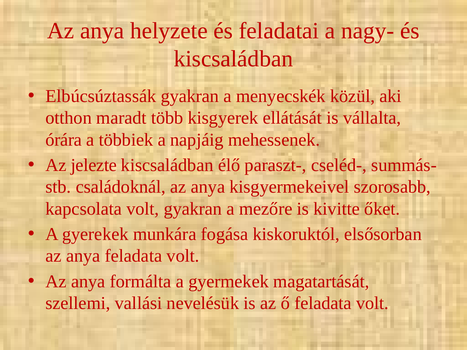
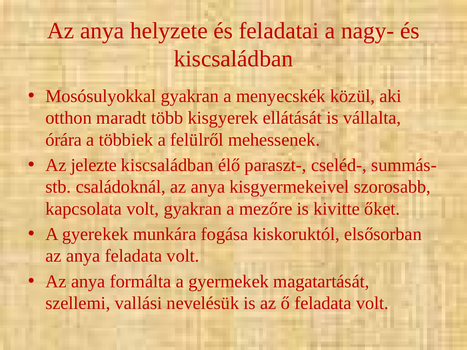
Elbúcsúztassák: Elbúcsúztassák -> Mosósulyokkal
napjáig: napjáig -> felülről
